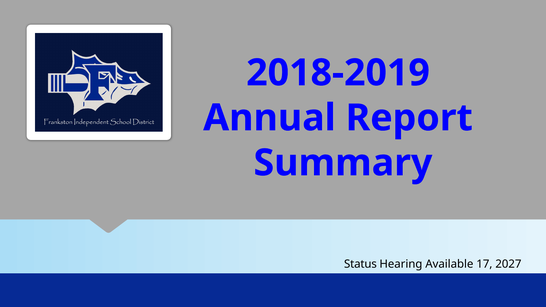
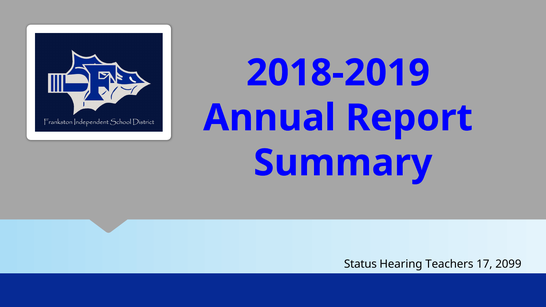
Available: Available -> Teachers
2027: 2027 -> 2099
